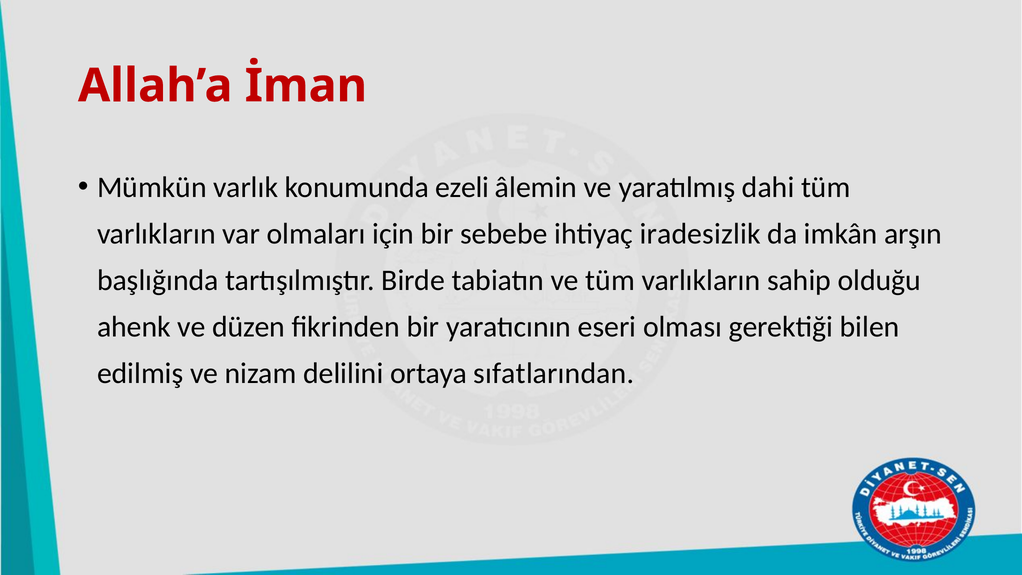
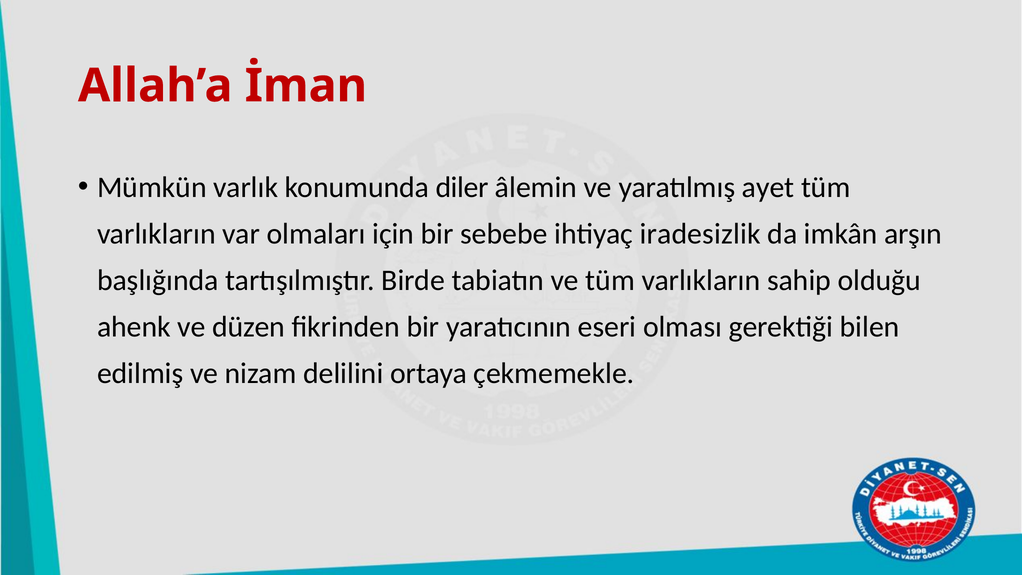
ezeli: ezeli -> diler
dahi: dahi -> ayet
sıfatlarından: sıfatlarından -> çekmemekle
